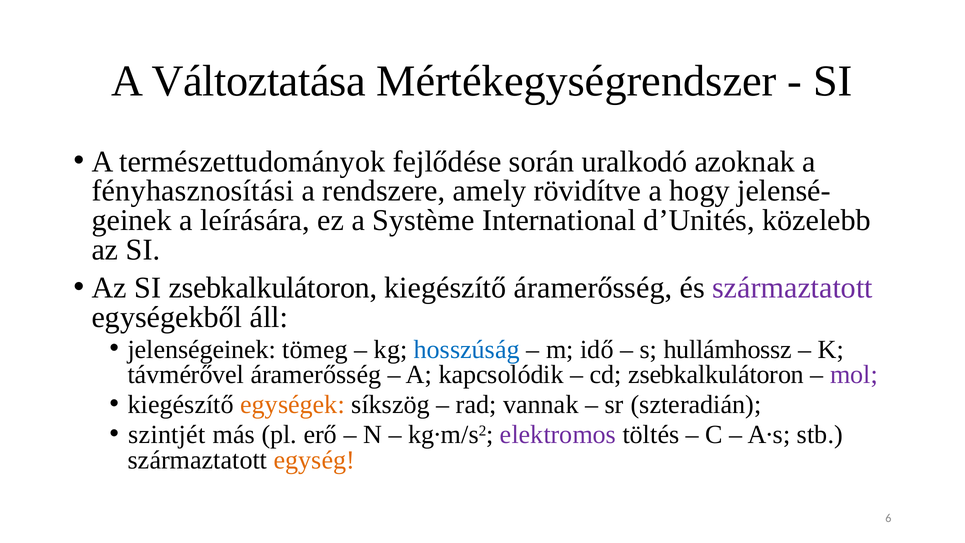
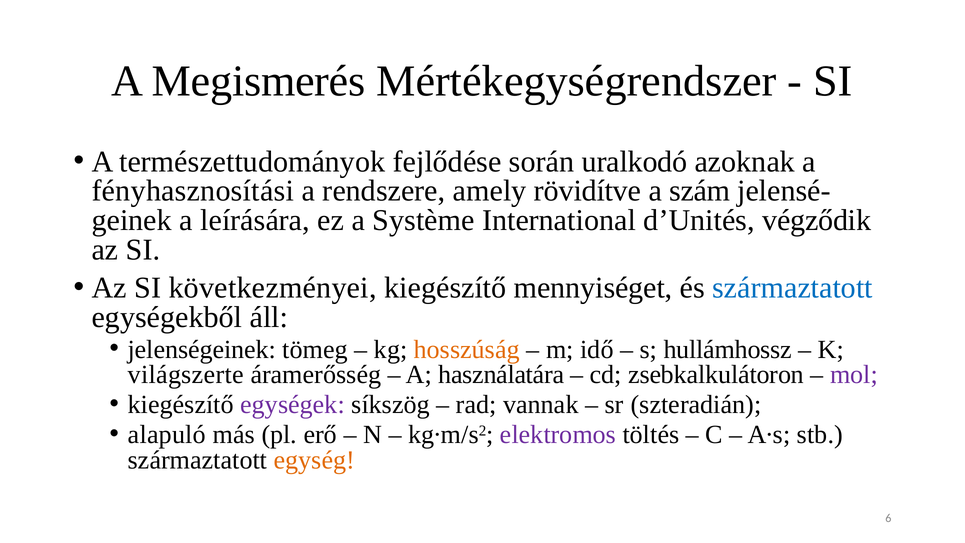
Változtatása: Változtatása -> Megismerés
hogy: hogy -> szám
közelebb: közelebb -> végződik
SI zsebkalkulátoron: zsebkalkulátoron -> következményei
kiegészítő áramerősség: áramerősség -> mennyiséget
származtatott at (792, 288) colour: purple -> blue
hosszúság colour: blue -> orange
távmérővel: távmérővel -> világszerte
kapcsolódik: kapcsolódik -> használatára
egységek colour: orange -> purple
szintjét: szintjét -> alapuló
